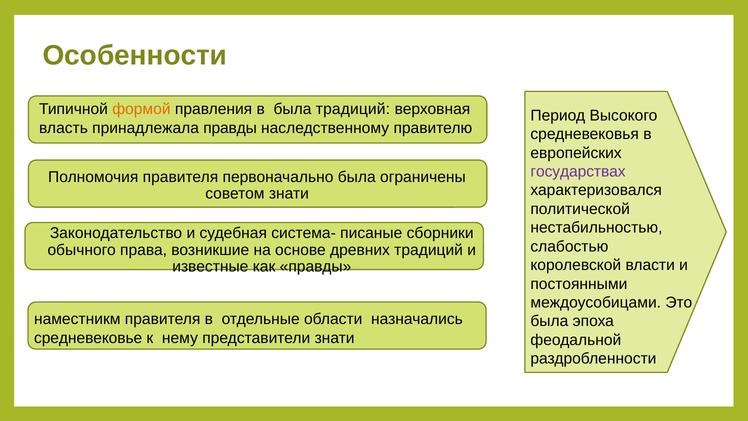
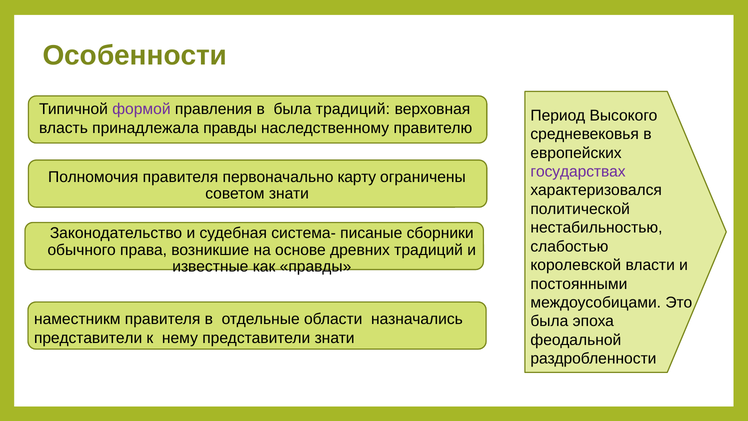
формой colour: orange -> purple
первоначально была: была -> карту
средневековье at (88, 338): средневековье -> представители
